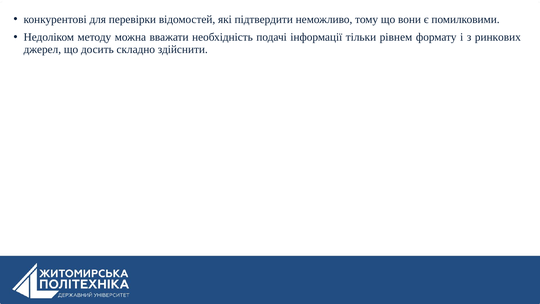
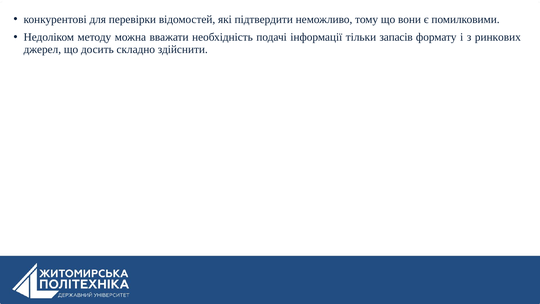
рівнем: рівнем -> запасів
